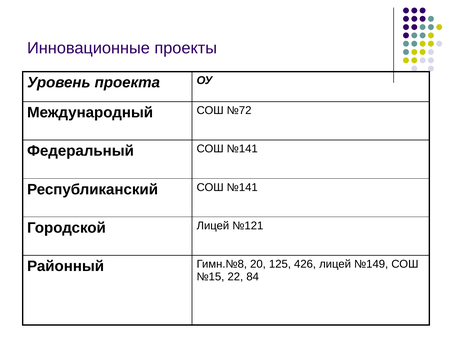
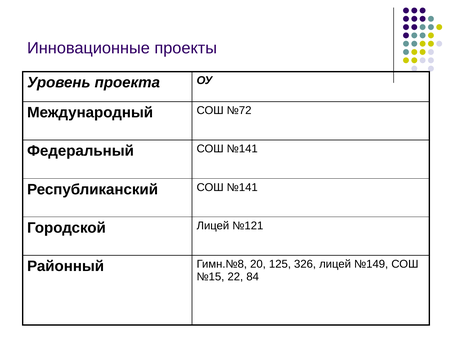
426: 426 -> 326
